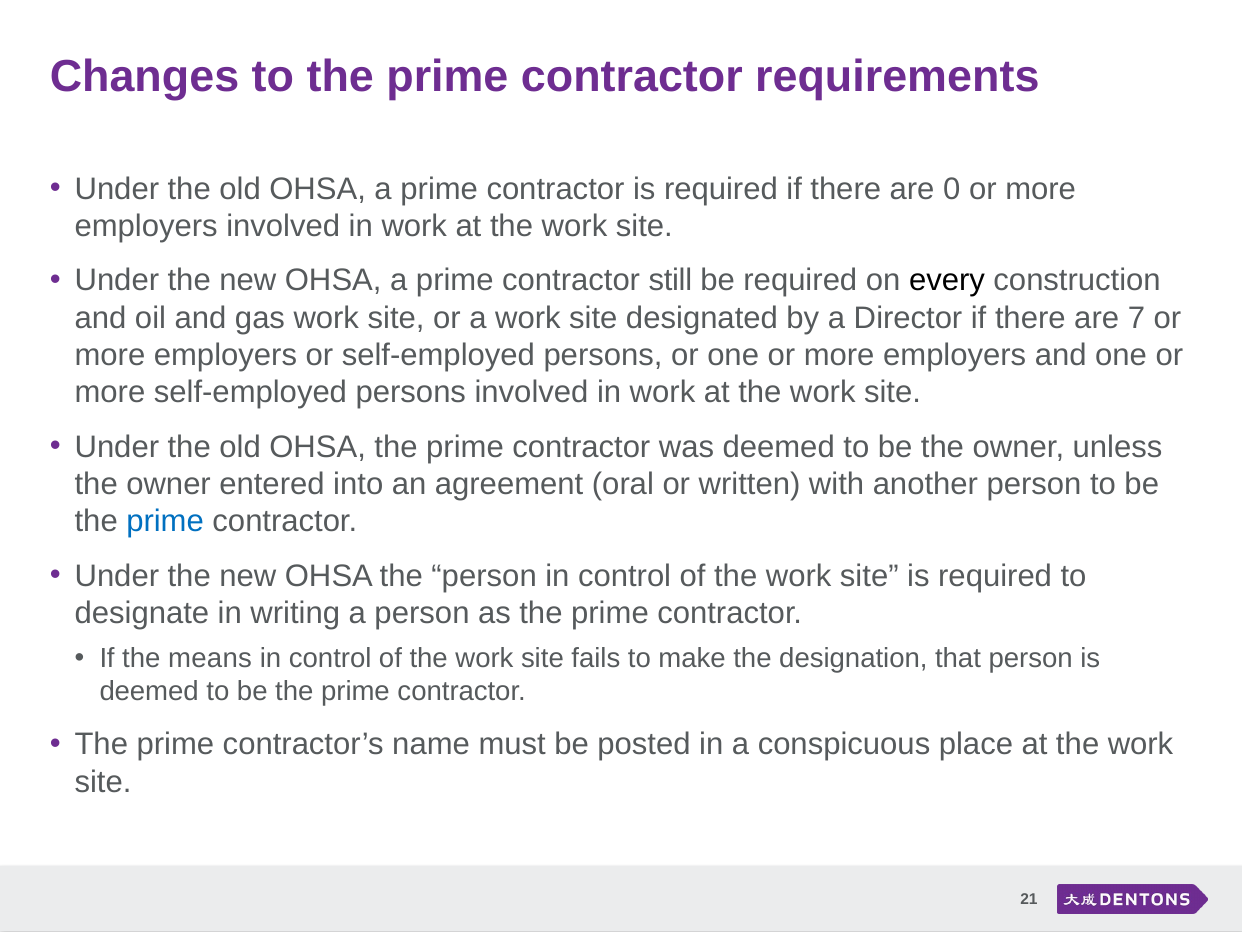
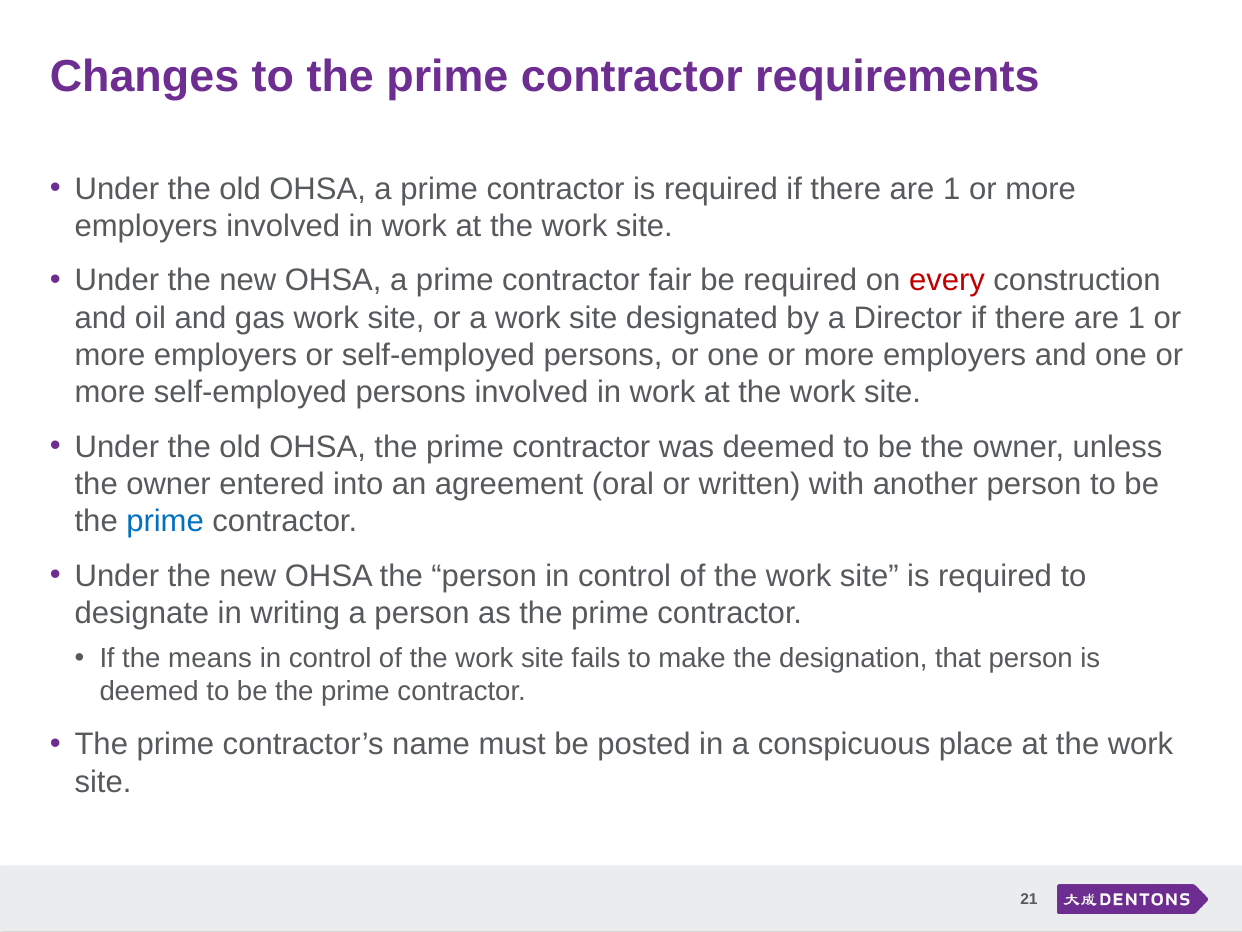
0 at (952, 189): 0 -> 1
still: still -> fair
every colour: black -> red
7 at (1136, 318): 7 -> 1
